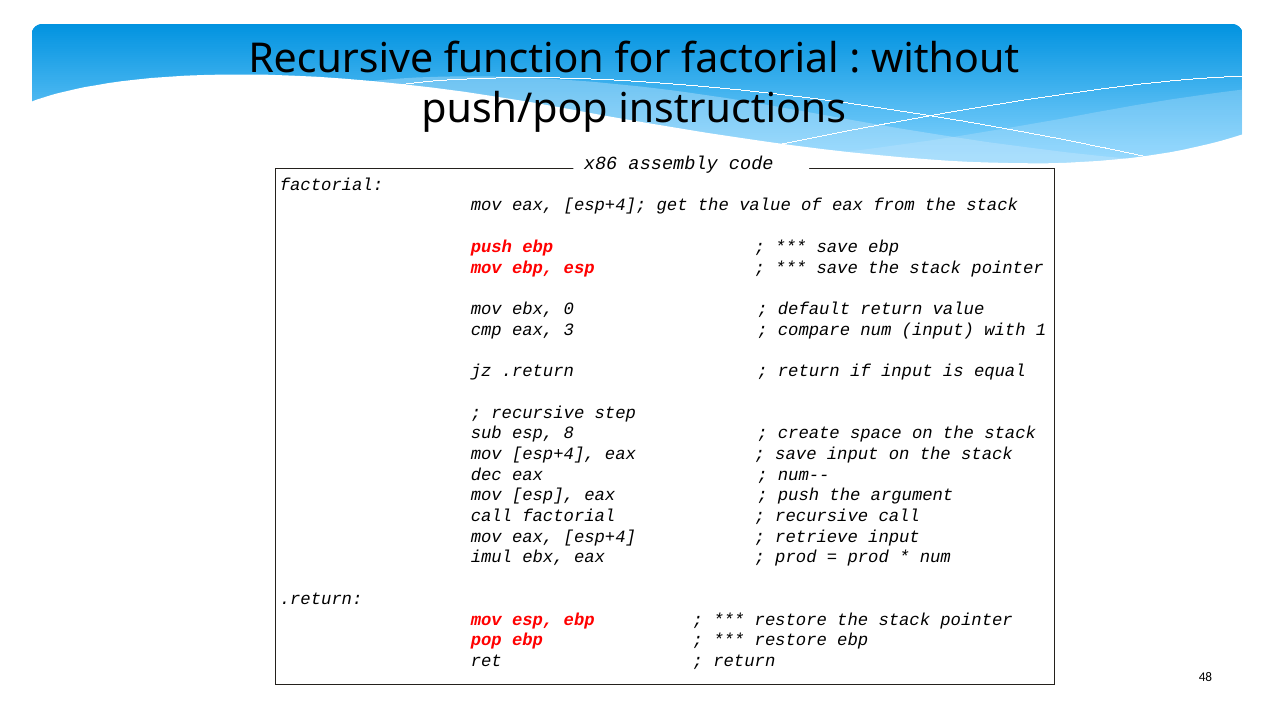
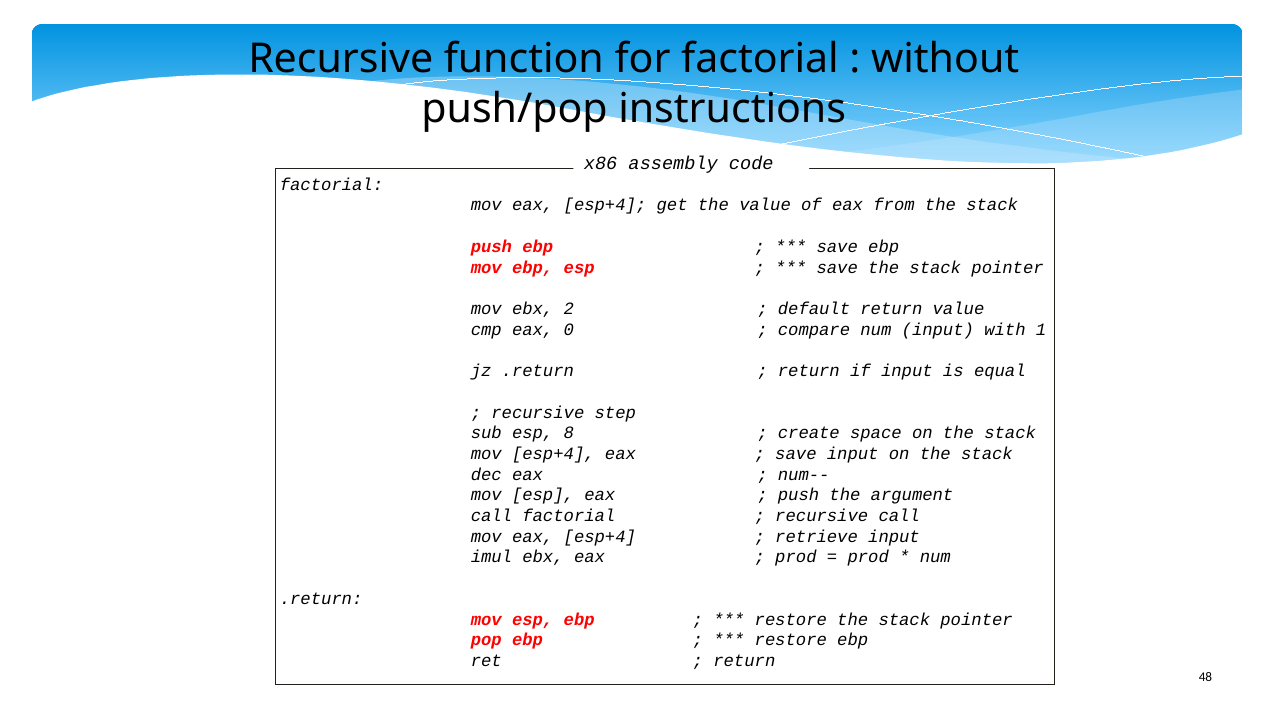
0: 0 -> 2
3: 3 -> 0
